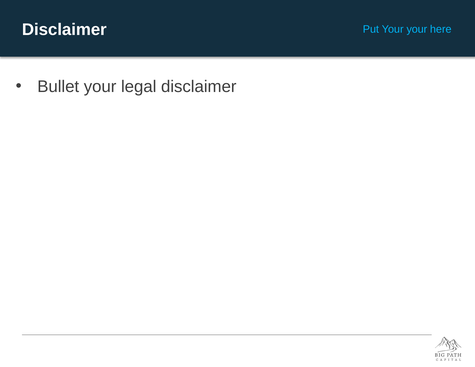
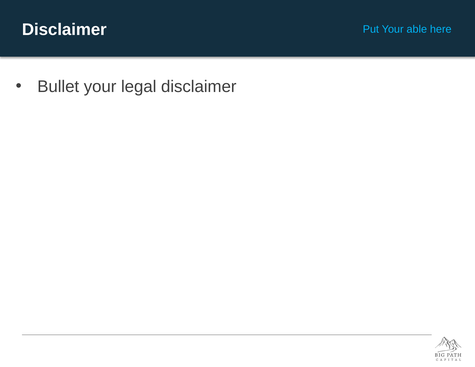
Your your: your -> able
